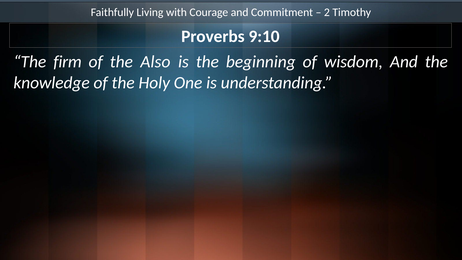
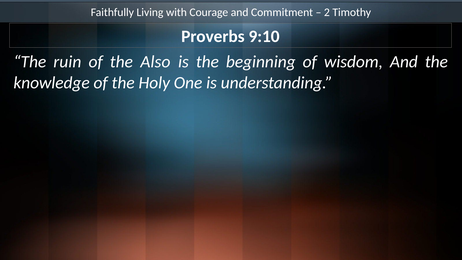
firm: firm -> ruin
